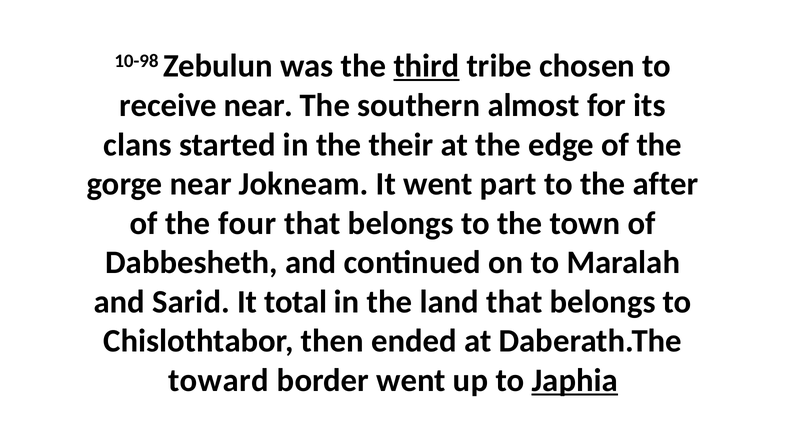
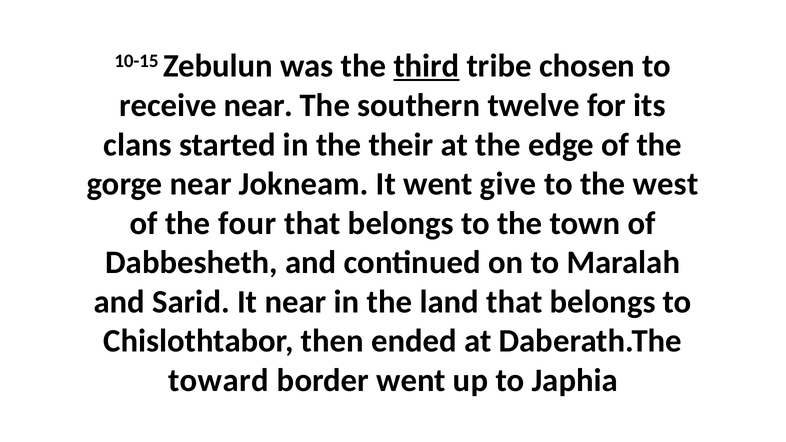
10-98: 10-98 -> 10-15
almost: almost -> twelve
part: part -> give
after: after -> west
It total: total -> near
Japhia underline: present -> none
